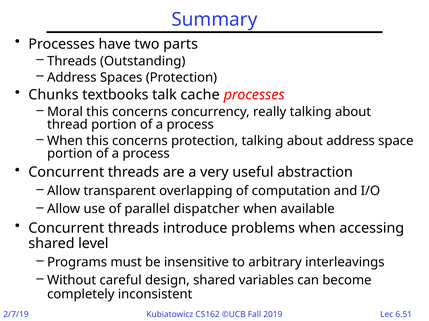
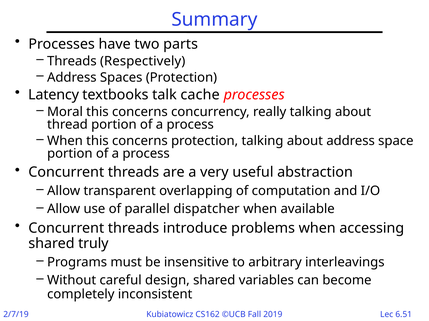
Outstanding: Outstanding -> Respectively
Chunks: Chunks -> Latency
level: level -> truly
